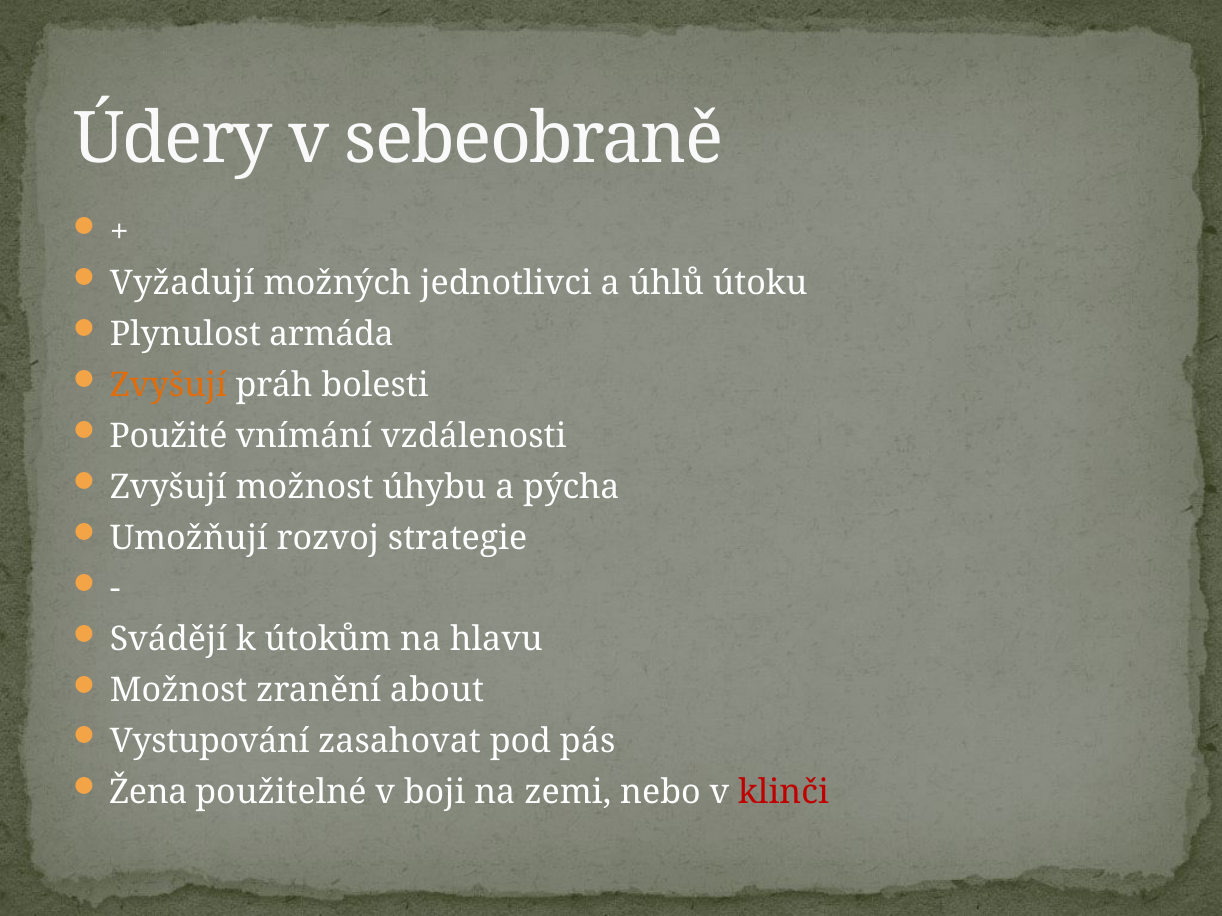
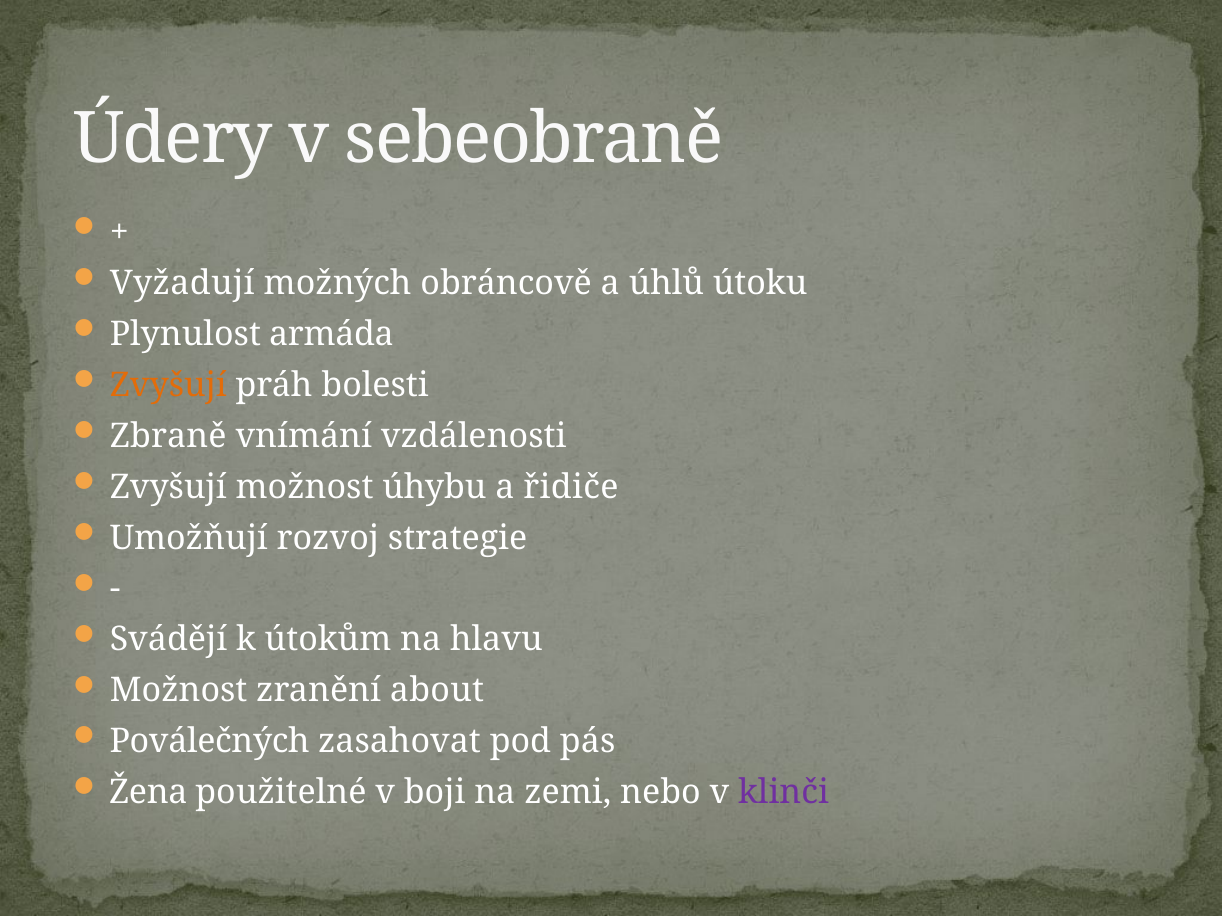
jednotlivci: jednotlivci -> obráncově
Použité: Použité -> Zbraně
pýcha: pýcha -> řidiče
Vystupování: Vystupování -> Poválečných
klinči colour: red -> purple
